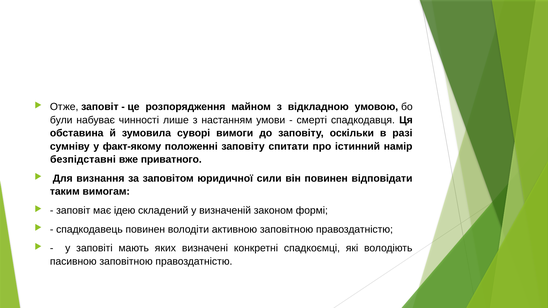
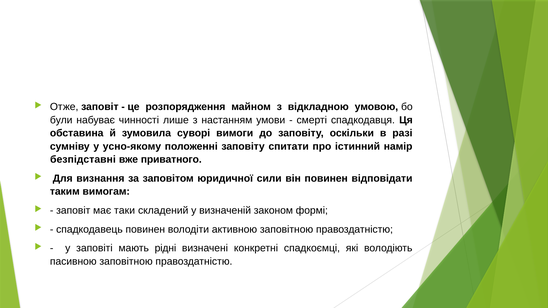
факт-якому: факт-якому -> усно-якому
ідею: ідею -> таки
яких: яких -> рідні
